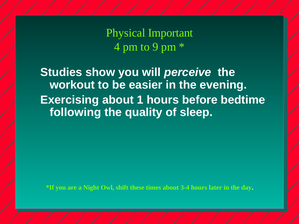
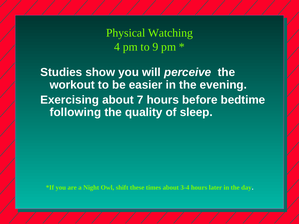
Important: Important -> Watching
1: 1 -> 7
